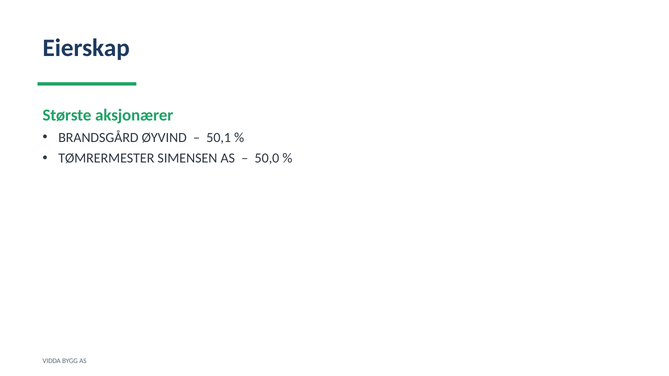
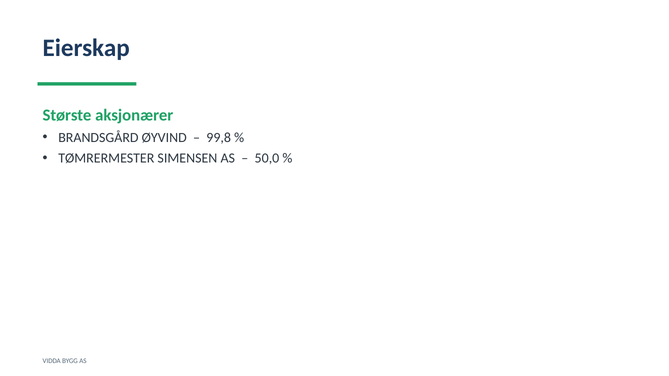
50,1: 50,1 -> 99,8
